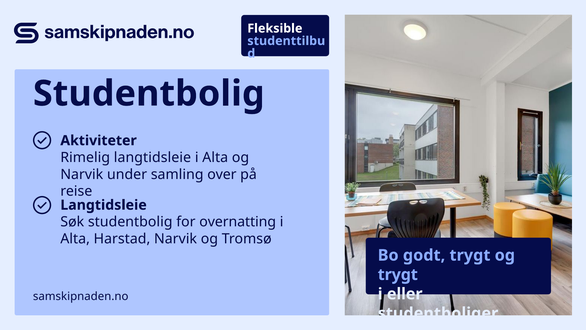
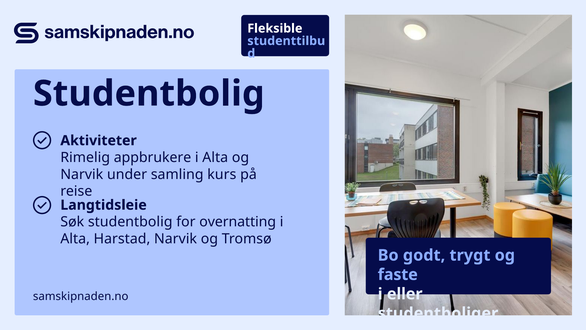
Rimelig langtidsleie: langtidsleie -> appbrukere
over: over -> kurs
trygt at (398, 274): trygt -> faste
